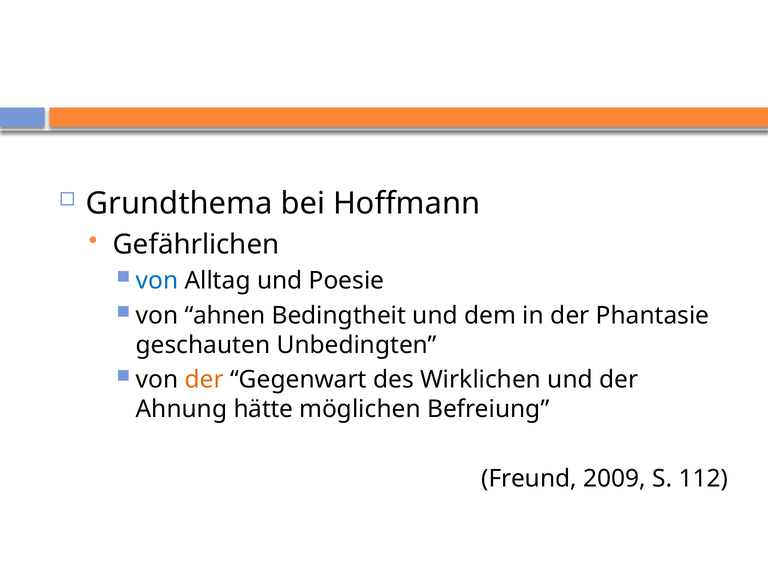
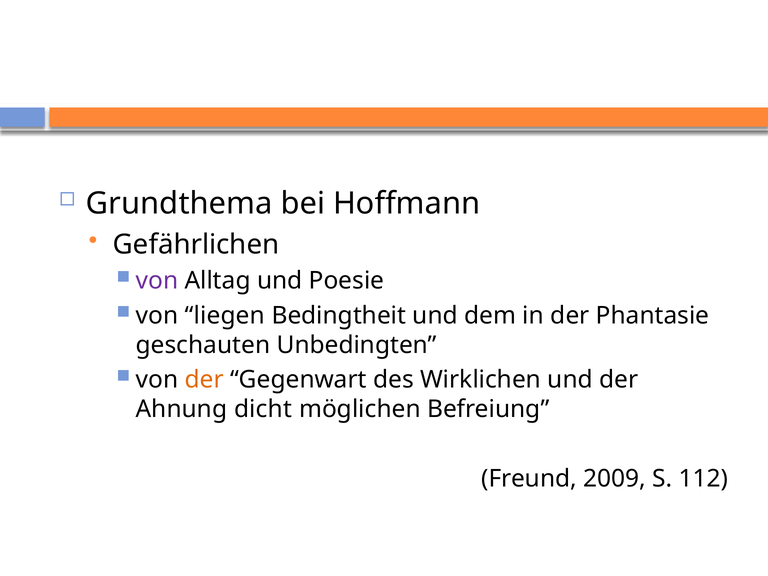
von at (157, 281) colour: blue -> purple
ahnen: ahnen -> liegen
hätte: hätte -> dicht
